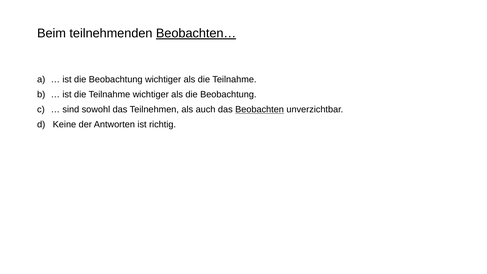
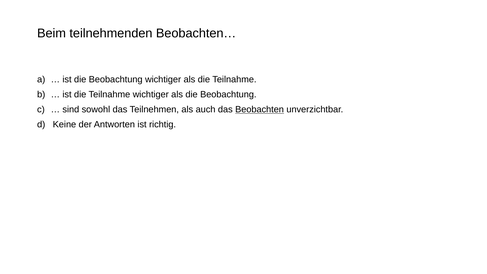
Beobachten… underline: present -> none
